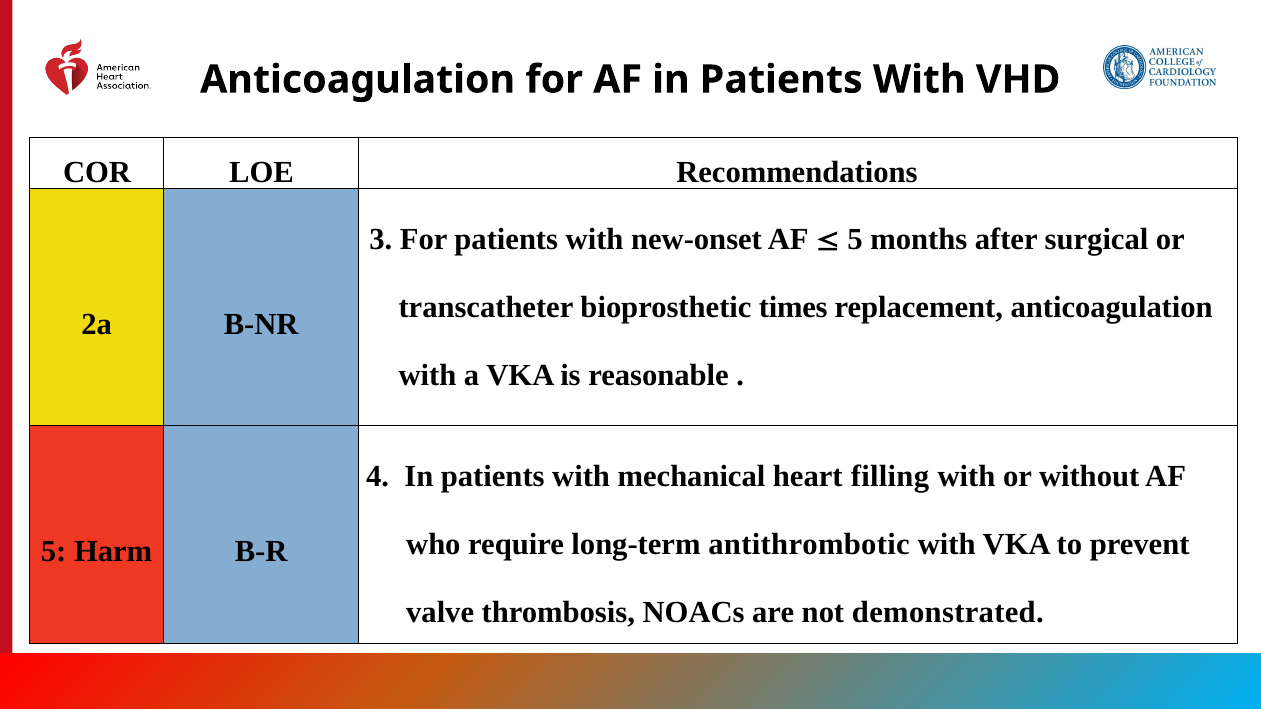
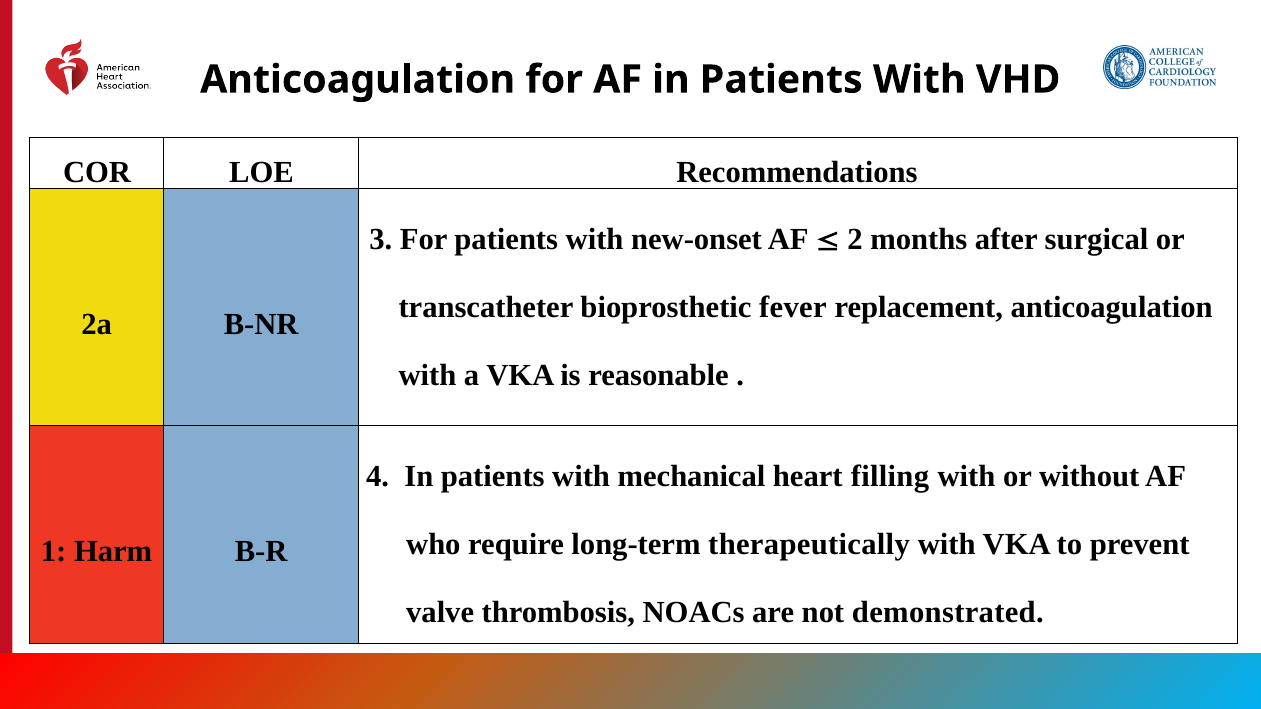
5 at (855, 240): 5 -> 2
times: times -> fever
antithrombotic: antithrombotic -> therapeutically
5 at (54, 552): 5 -> 1
